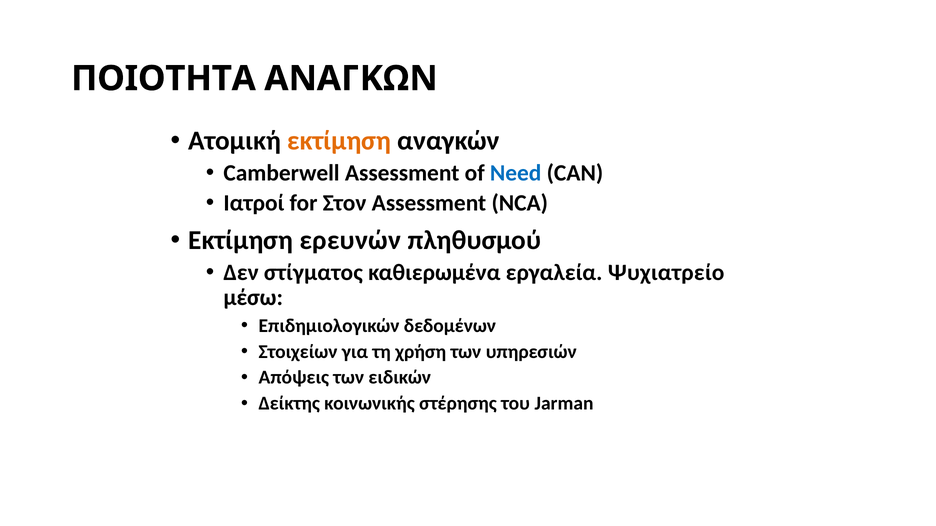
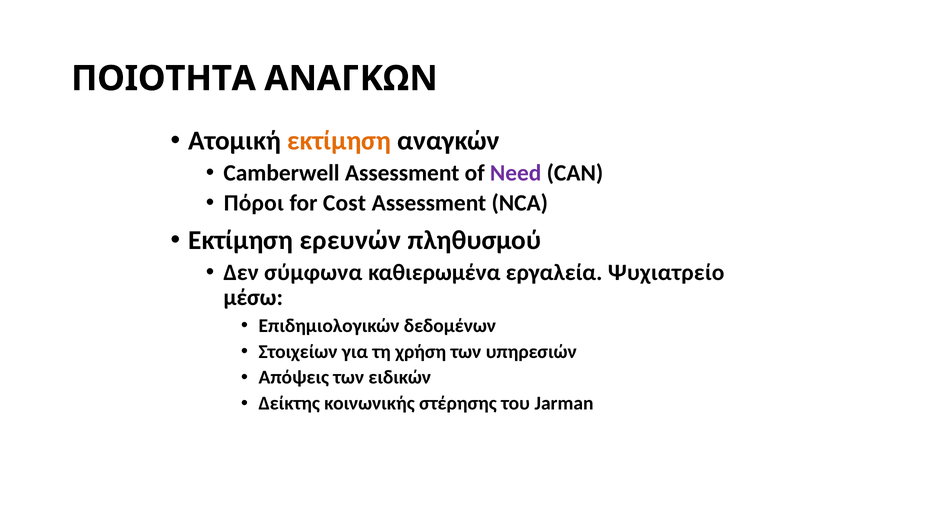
Need colour: blue -> purple
Ιατροί: Ιατροί -> Πόροι
Στον: Στον -> Cost
στίγματος: στίγματος -> σύμφωνα
